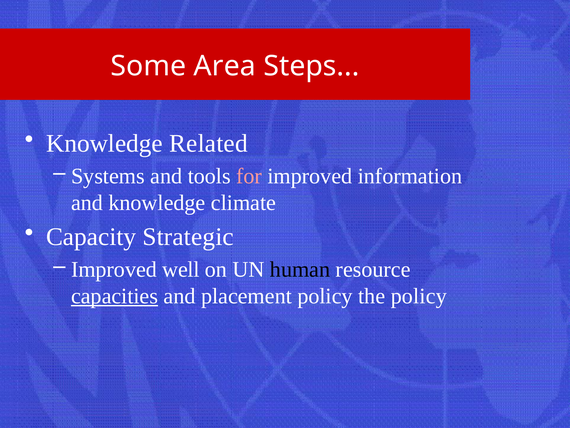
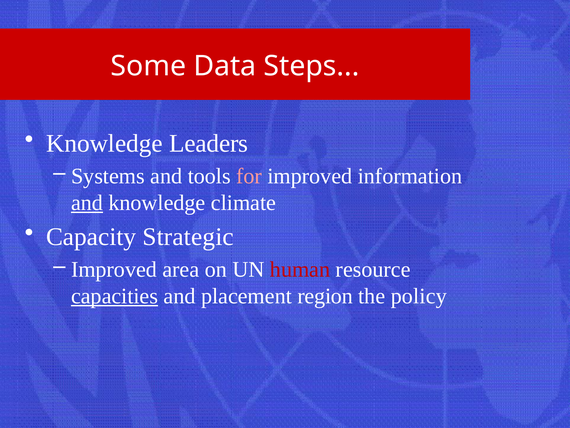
Area: Area -> Data
Related: Related -> Leaders
and at (87, 203) underline: none -> present
well: well -> area
human colour: black -> red
placement policy: policy -> region
